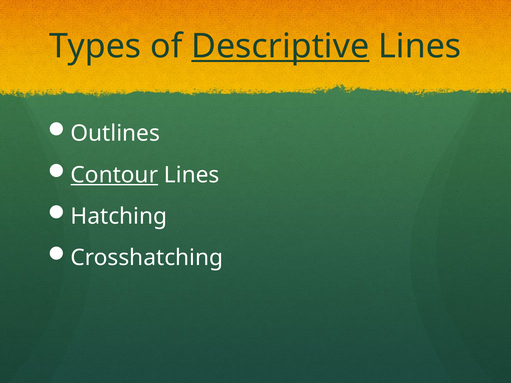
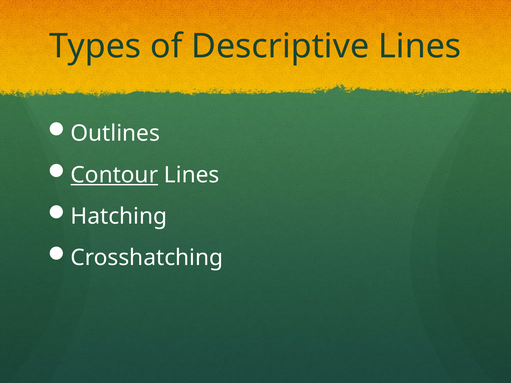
Descriptive underline: present -> none
